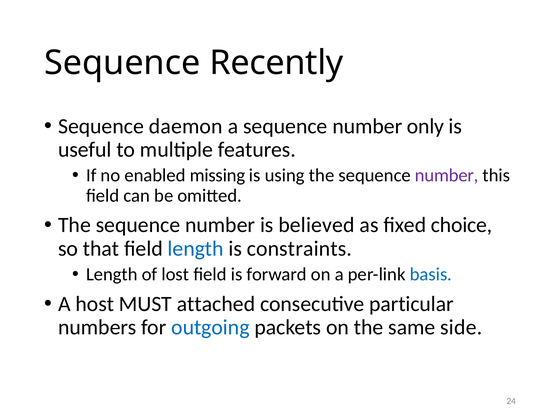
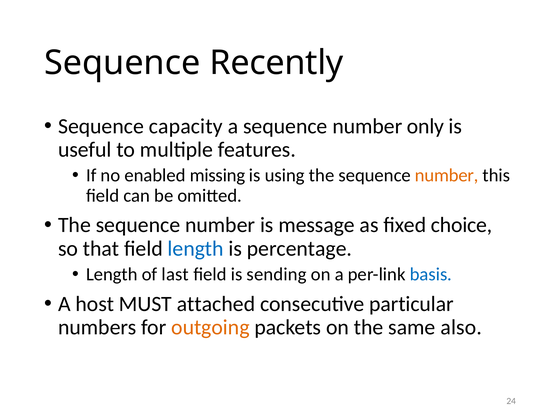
daemon: daemon -> capacity
number at (447, 175) colour: purple -> orange
believed: believed -> message
constraints: constraints -> percentage
lost: lost -> last
forward: forward -> sending
outgoing colour: blue -> orange
side: side -> also
